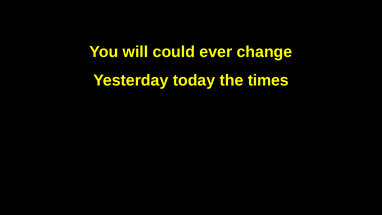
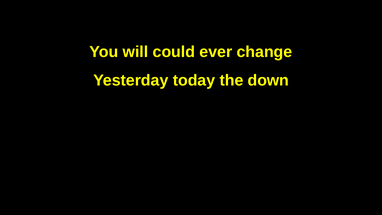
times: times -> down
